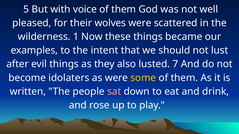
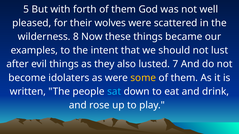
voice: voice -> forth
1: 1 -> 8
sat colour: pink -> light blue
